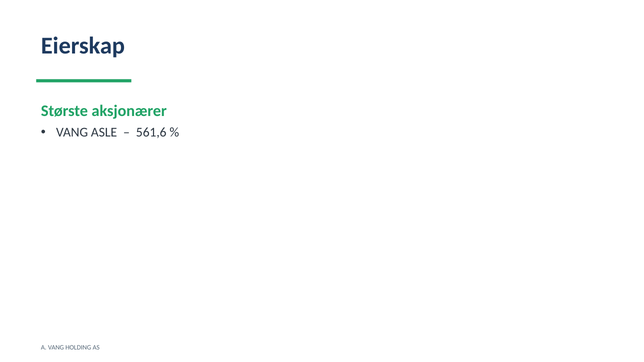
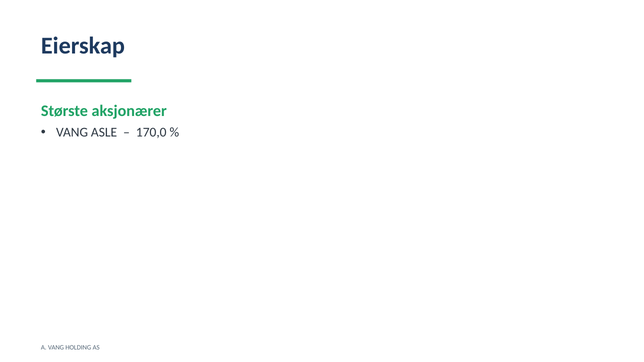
561,6: 561,6 -> 170,0
